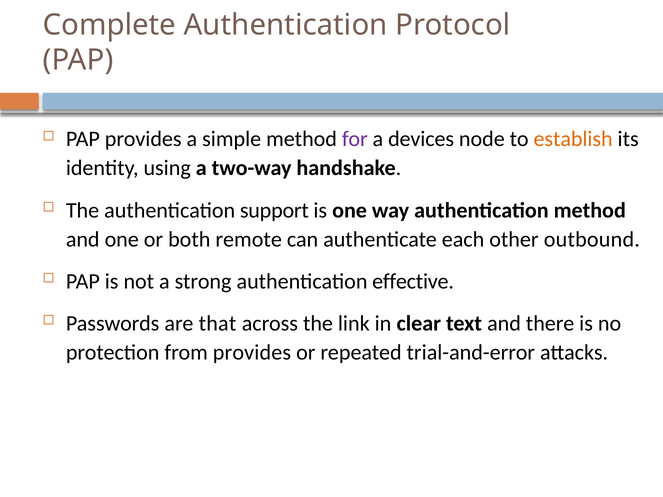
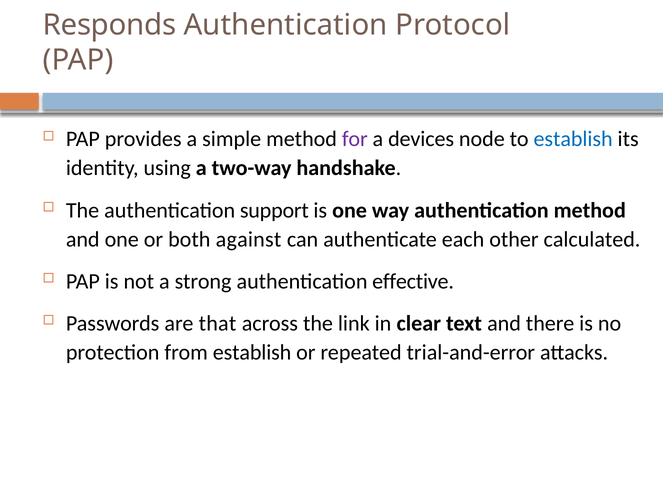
Complete: Complete -> Responds
establish at (573, 139) colour: orange -> blue
remote: remote -> against
outbound: outbound -> calculated
from provides: provides -> establish
